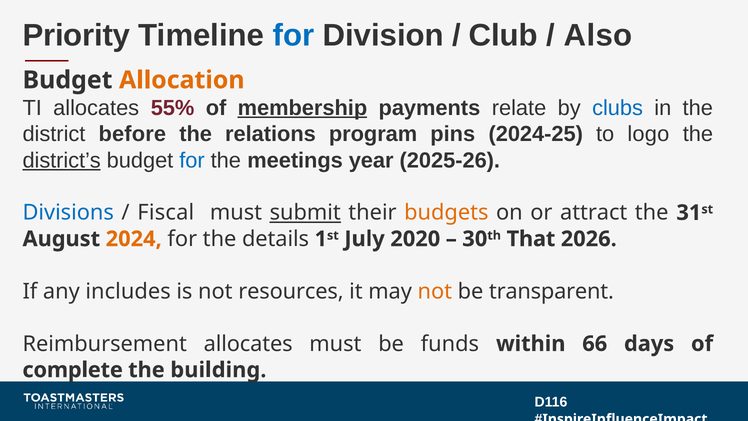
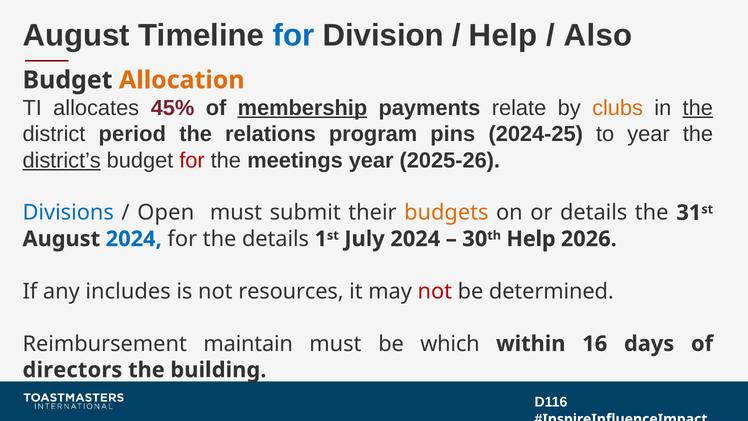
Priority at (76, 36): Priority -> August
Club at (503, 36): Club -> Help
55%: 55% -> 45%
clubs colour: blue -> orange
the at (698, 108) underline: none -> present
before: before -> period
to logo: logo -> year
for at (192, 160) colour: blue -> red
Fiscal: Fiscal -> Open
submit underline: present -> none
or attract: attract -> details
2024 at (134, 239) colour: orange -> blue
July 2020: 2020 -> 2024
That at (531, 239): That -> Help
not at (435, 291) colour: orange -> red
transparent: transparent -> determined
Reimbursement allocates: allocates -> maintain
funds: funds -> which
66: 66 -> 16
complete: complete -> directors
